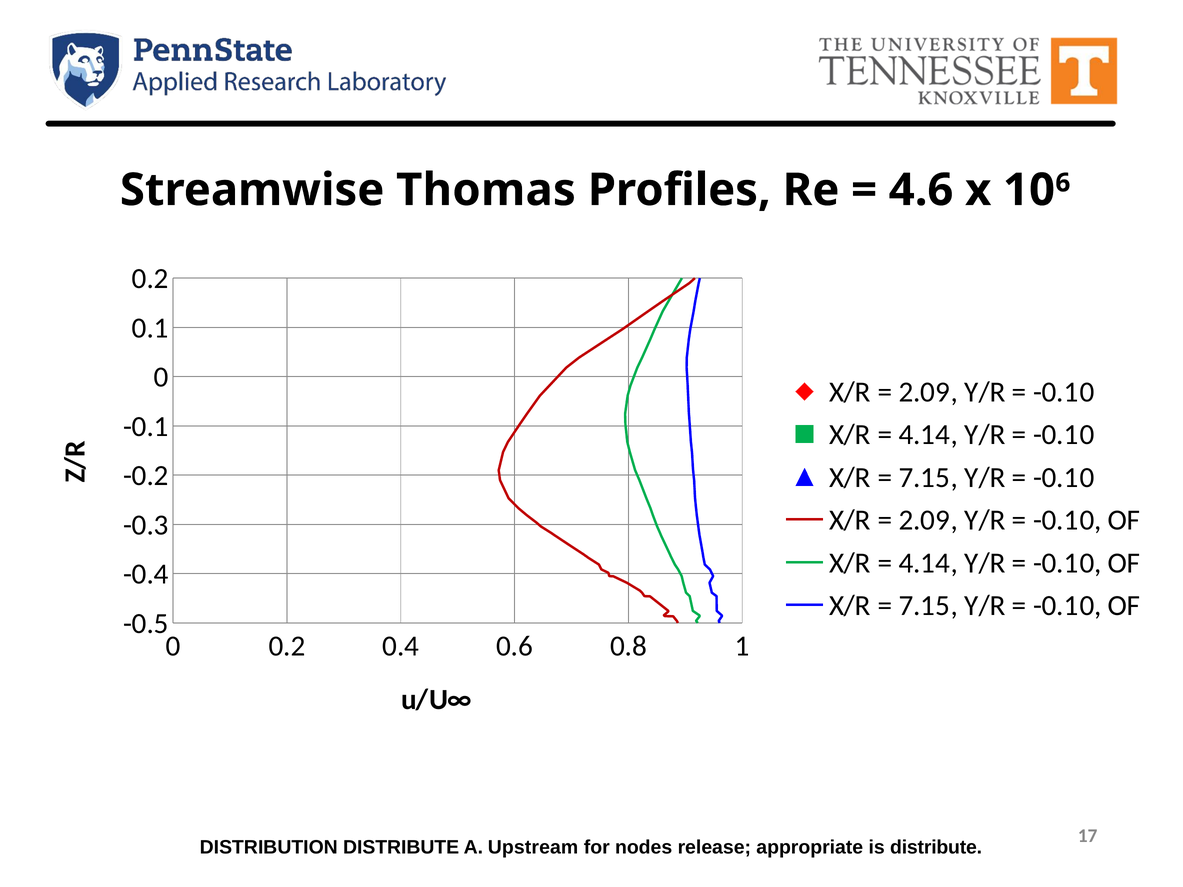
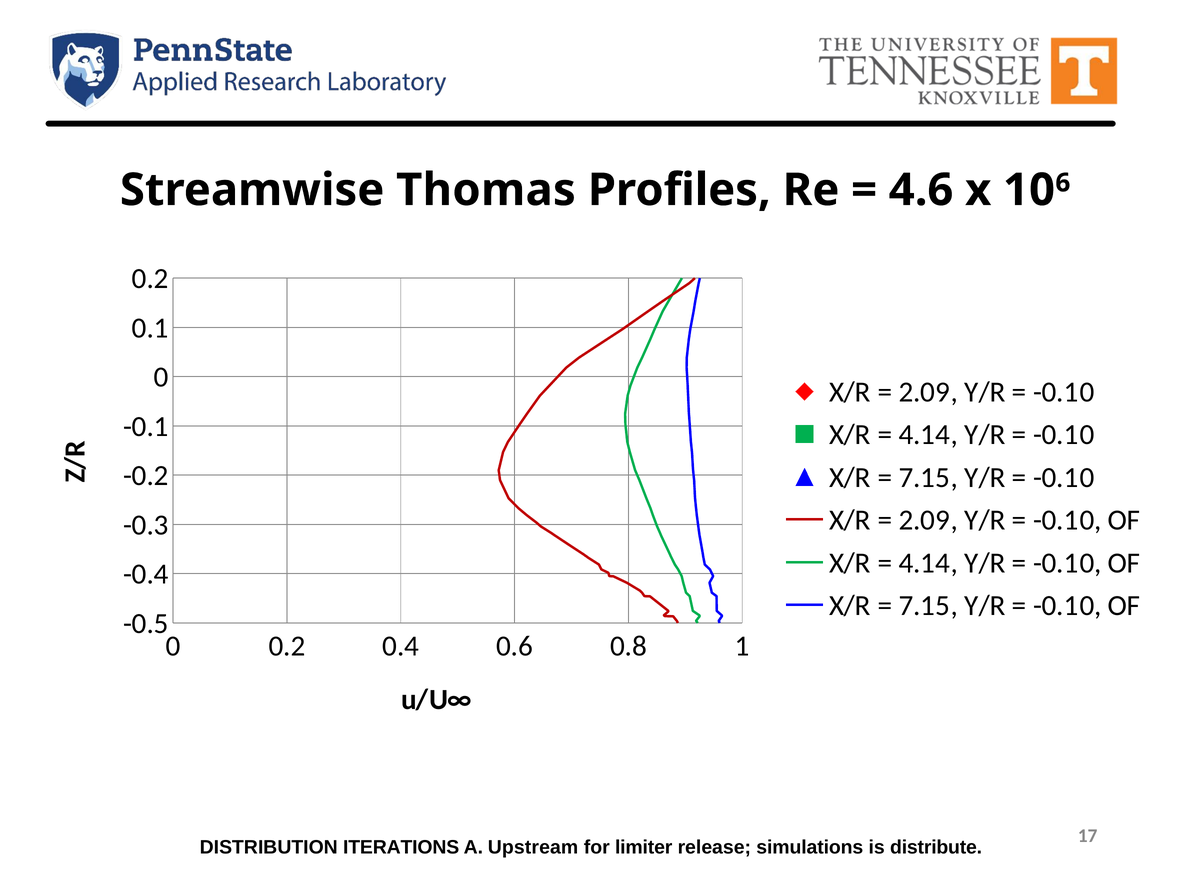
DISTRIBUTION DISTRIBUTE: DISTRIBUTE -> ITERATIONS
nodes: nodes -> limiter
appropriate: appropriate -> simulations
